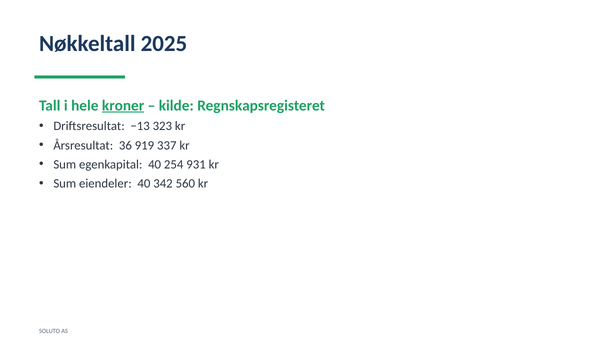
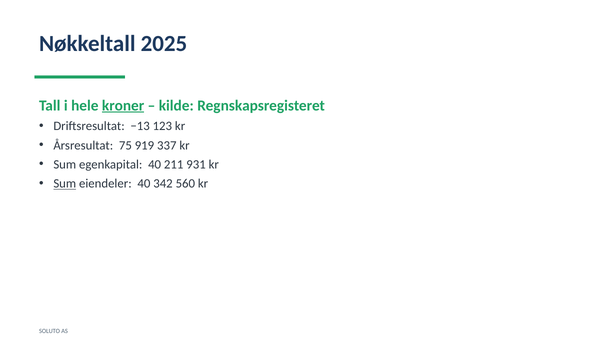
323: 323 -> 123
36: 36 -> 75
254: 254 -> 211
Sum at (65, 184) underline: none -> present
